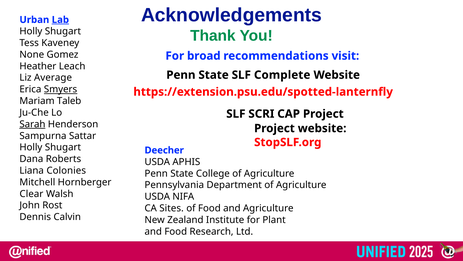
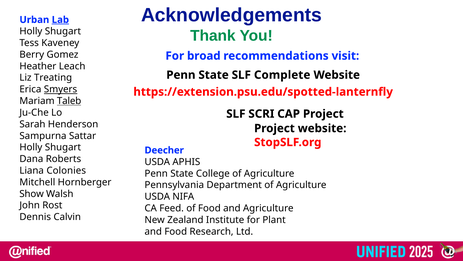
None: None -> Berry
Average: Average -> Treating
Taleb underline: none -> present
Sarah underline: present -> none
Clear: Clear -> Show
Sites: Sites -> Feed
